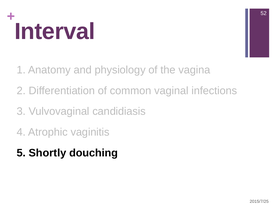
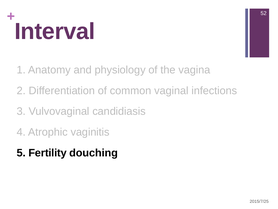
Shortly: Shortly -> Fertility
